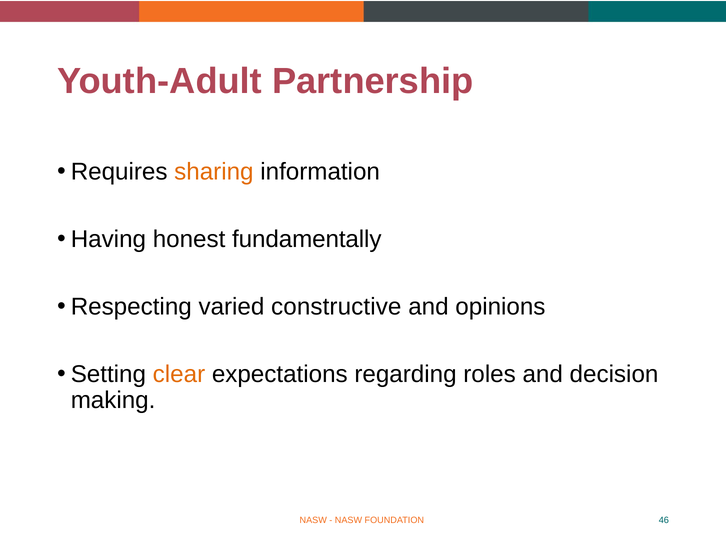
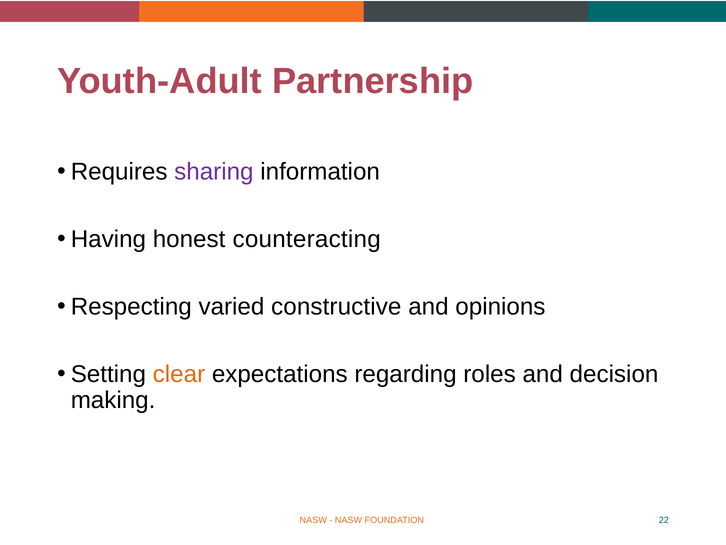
sharing colour: orange -> purple
fundamentally: fundamentally -> counteracting
46: 46 -> 22
